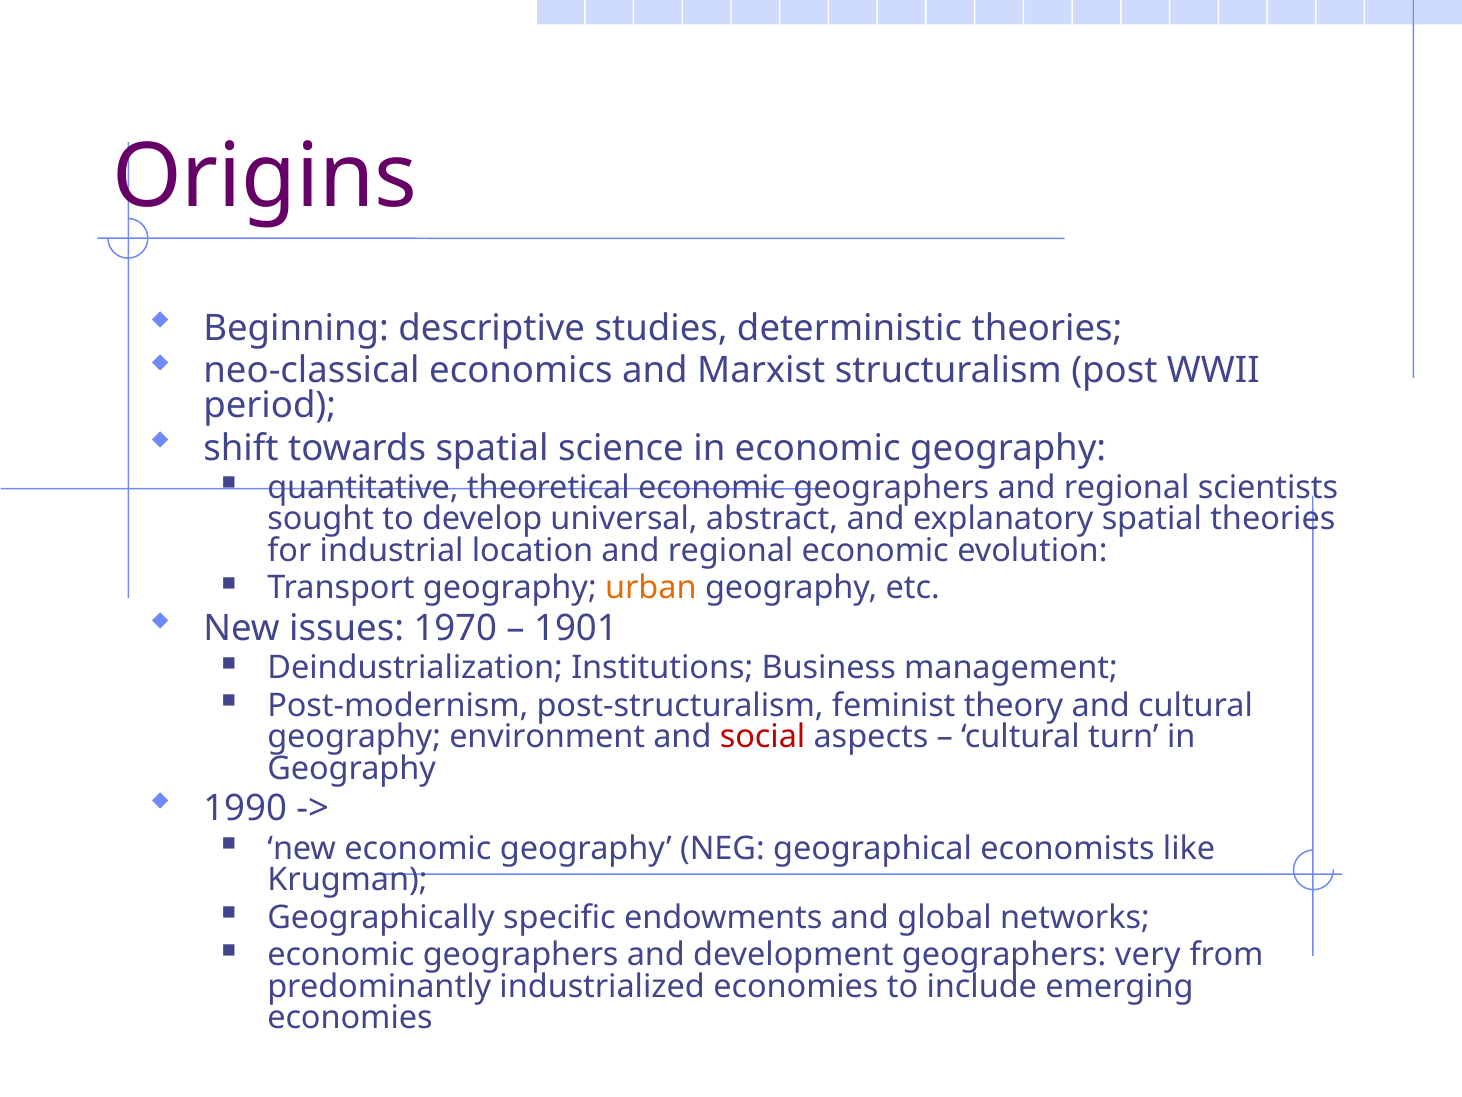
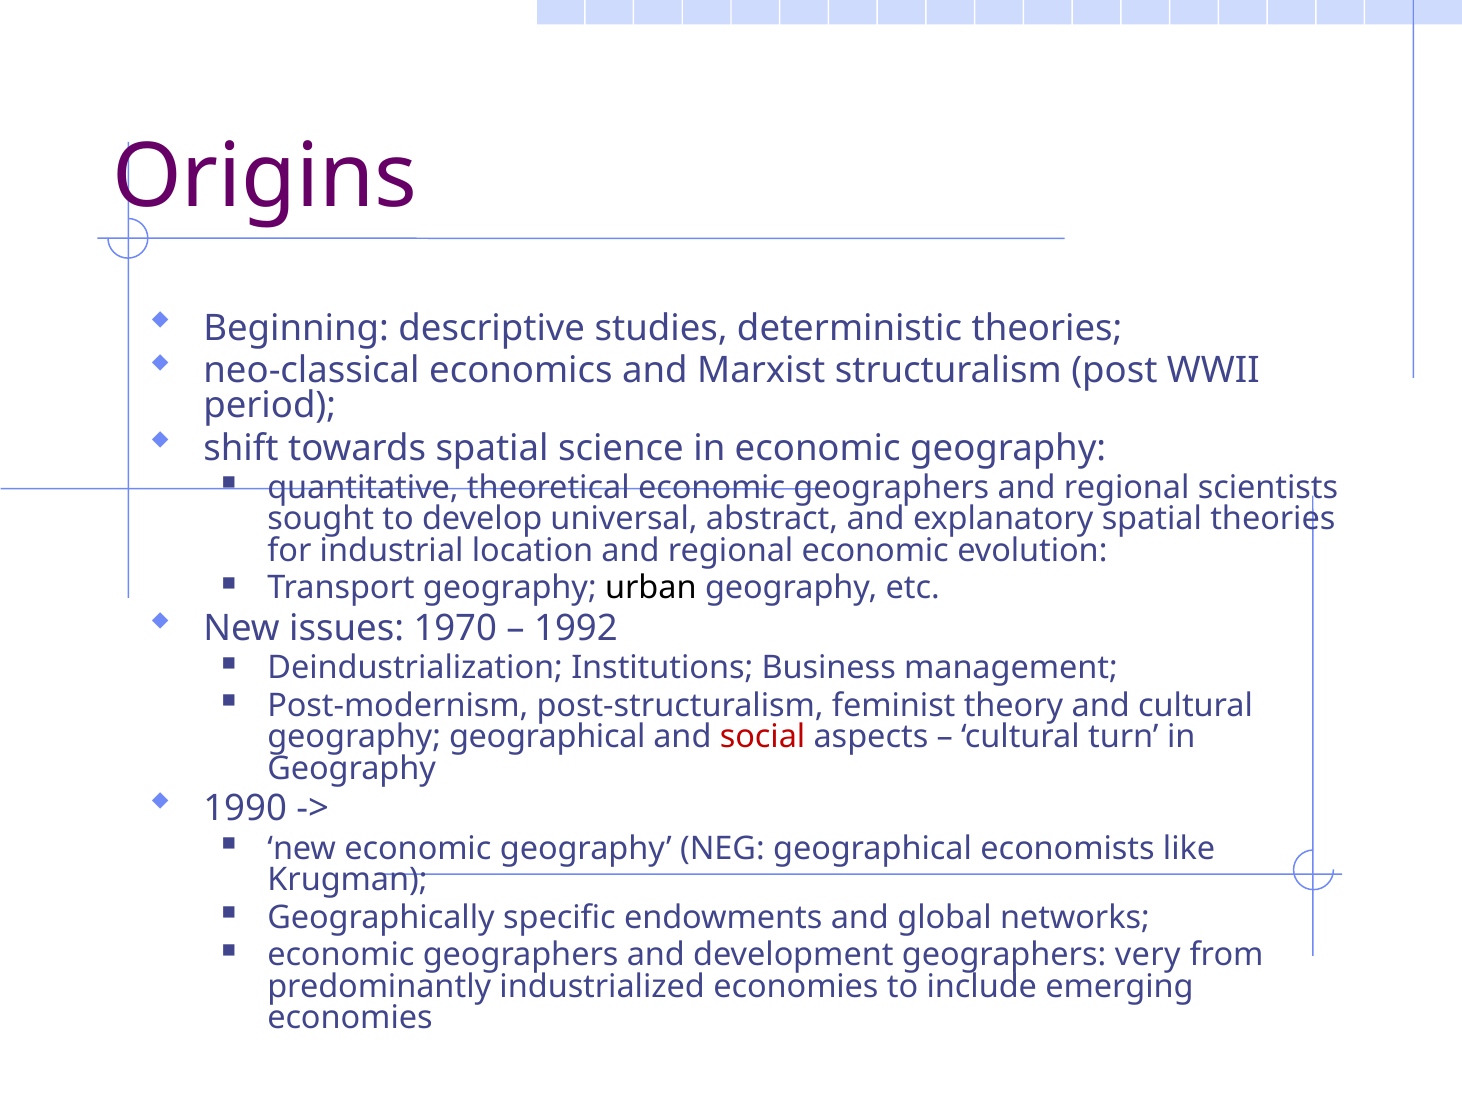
urban colour: orange -> black
1901: 1901 -> 1992
geography environment: environment -> geographical
